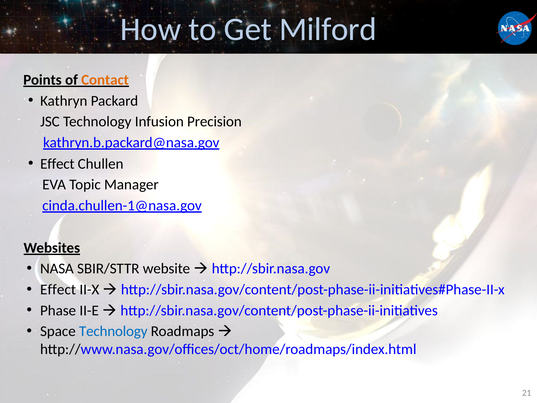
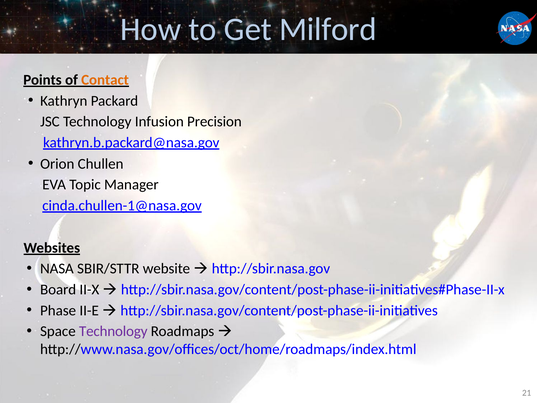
Effect at (57, 164): Effect -> Orion
Effect at (58, 289): Effect -> Board
Technology at (113, 331) colour: blue -> purple
